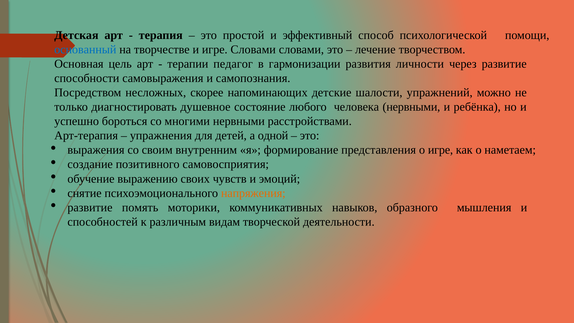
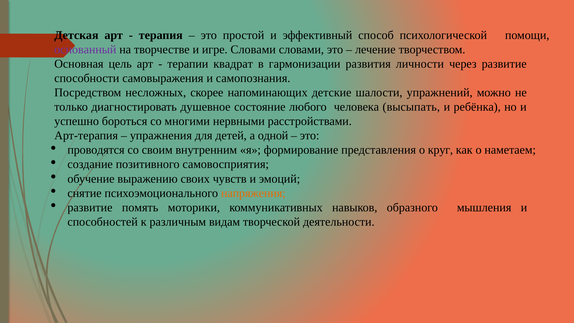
основанный colour: blue -> purple
педагог: педагог -> квадрат
человека нервными: нервными -> высыпать
выражения: выражения -> проводятся
о игре: игре -> круг
